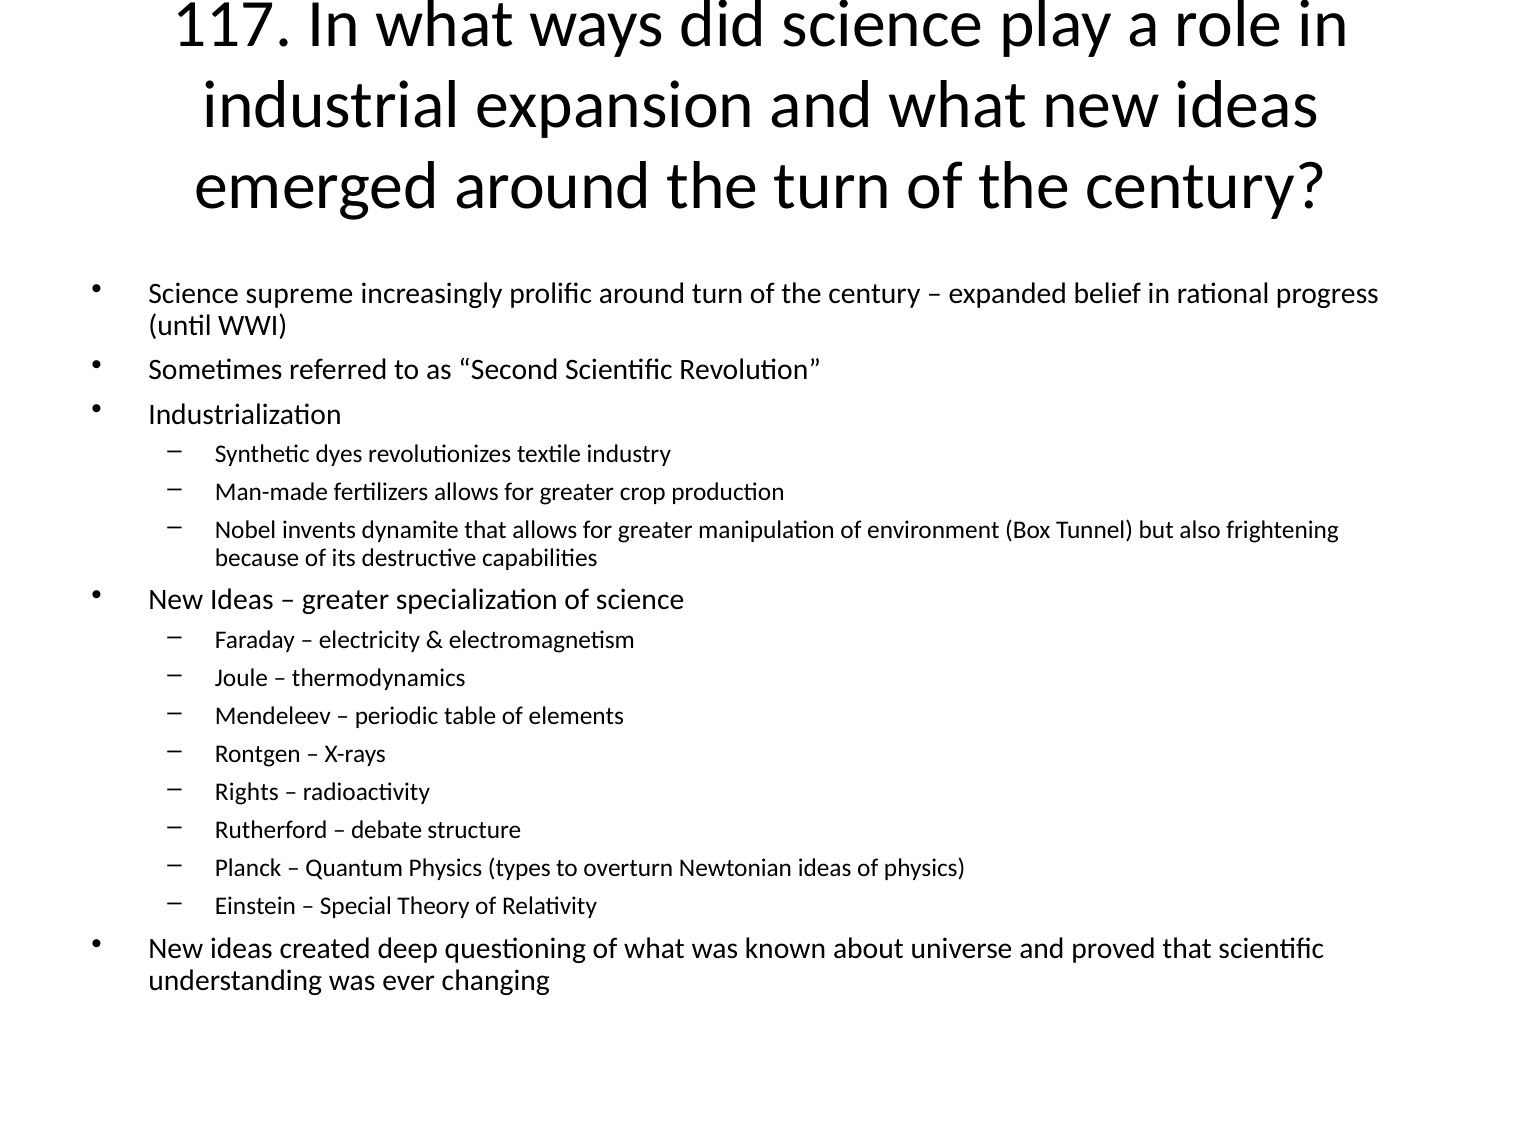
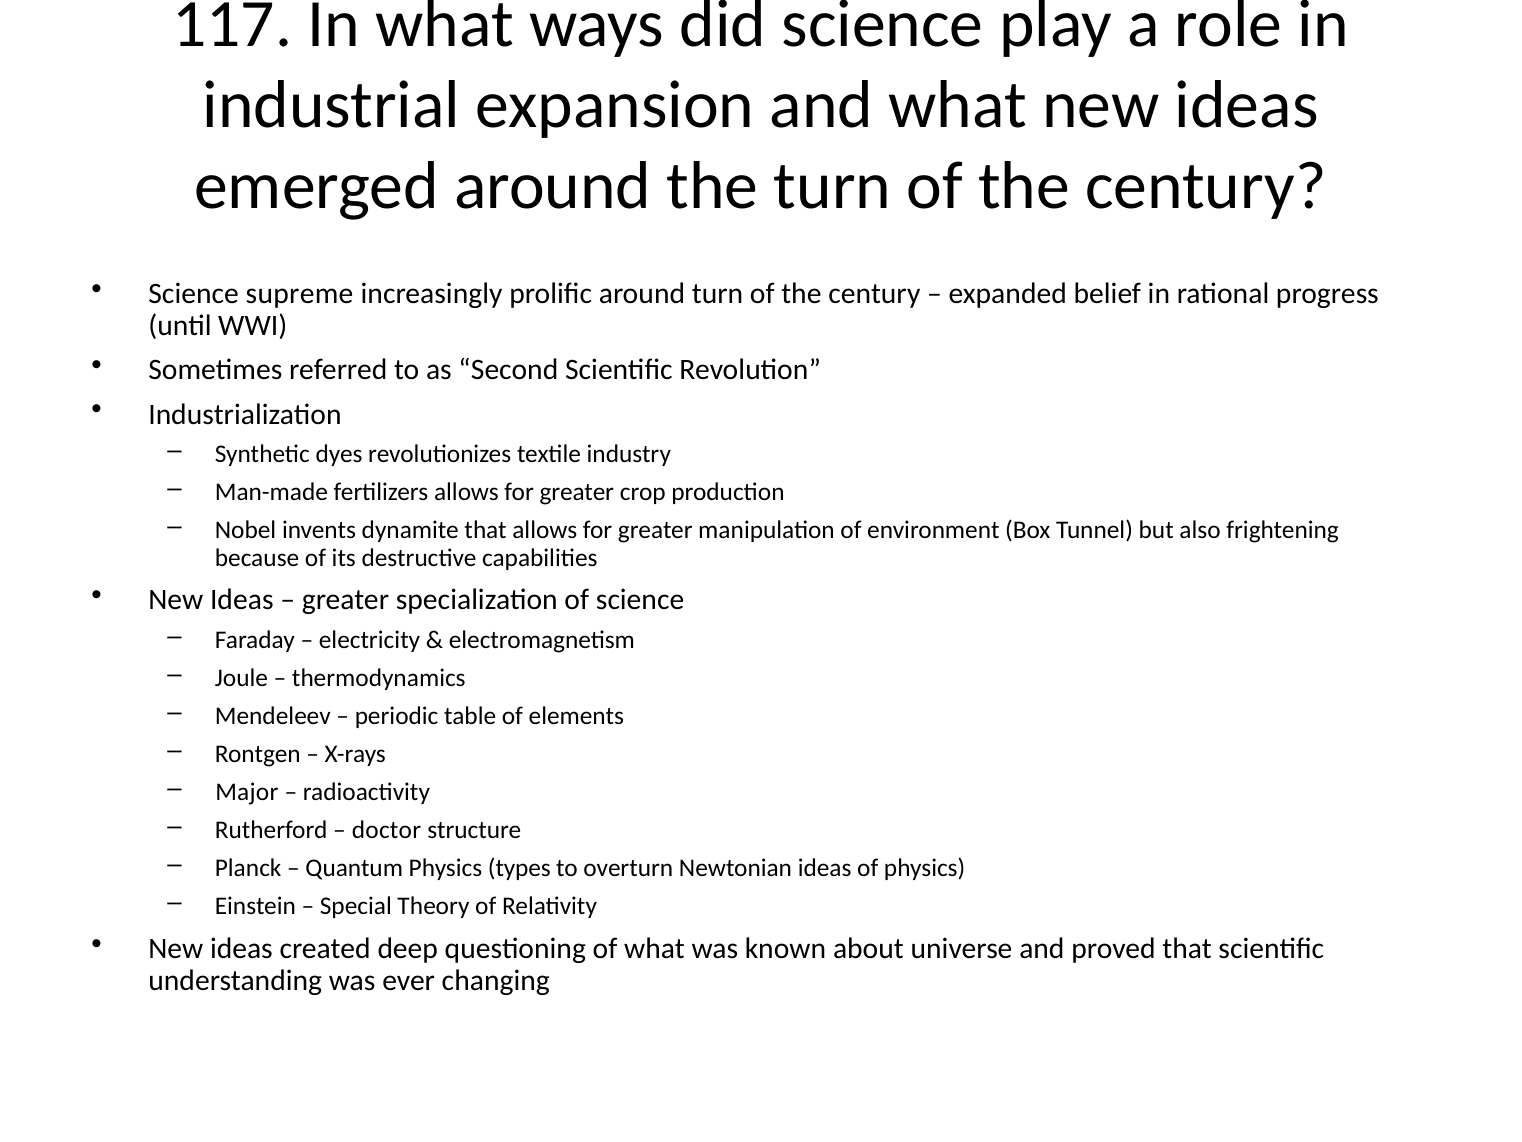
Rights: Rights -> Major
debate: debate -> doctor
